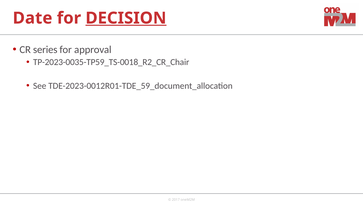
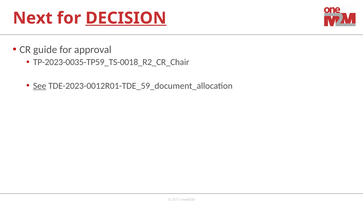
Date: Date -> Next
series: series -> guide
See underline: none -> present
